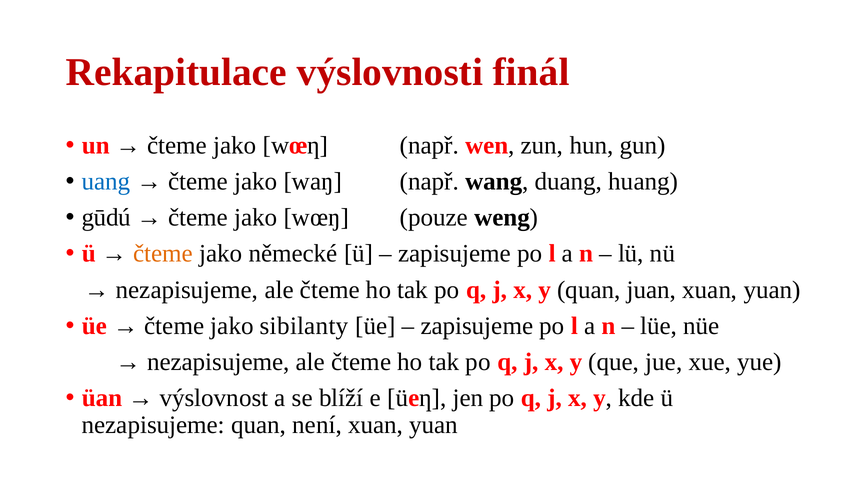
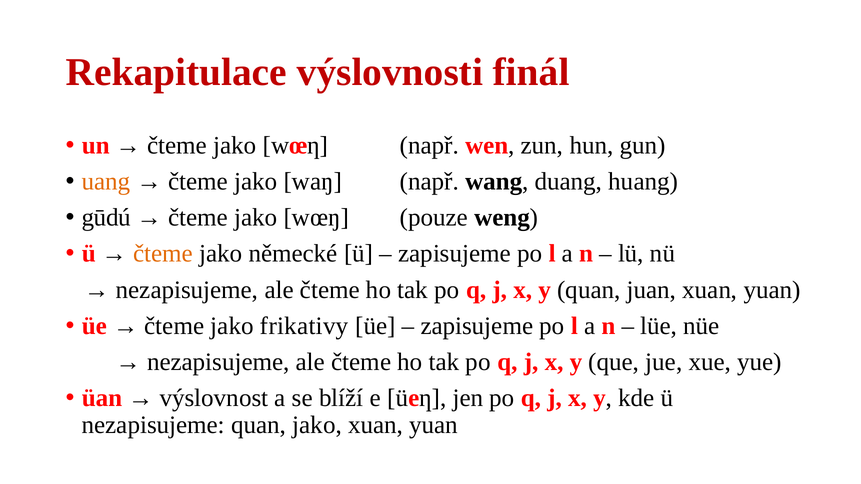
uang colour: blue -> orange
sibilanty: sibilanty -> frikativy
quan není: není -> jako
